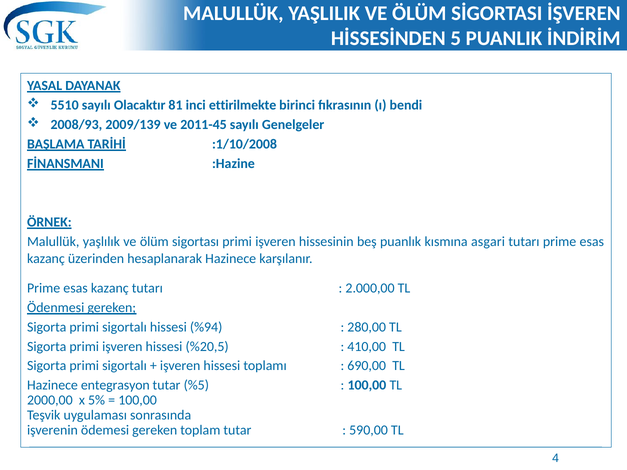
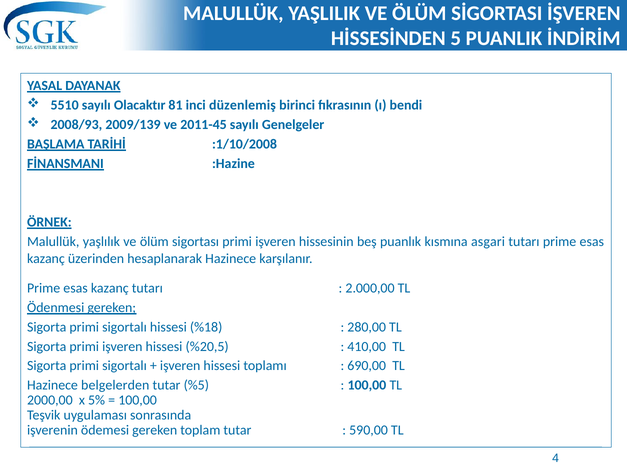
ettirilmekte: ettirilmekte -> düzenlemiş
%94: %94 -> %18
entegrasyon: entegrasyon -> belgelerden
